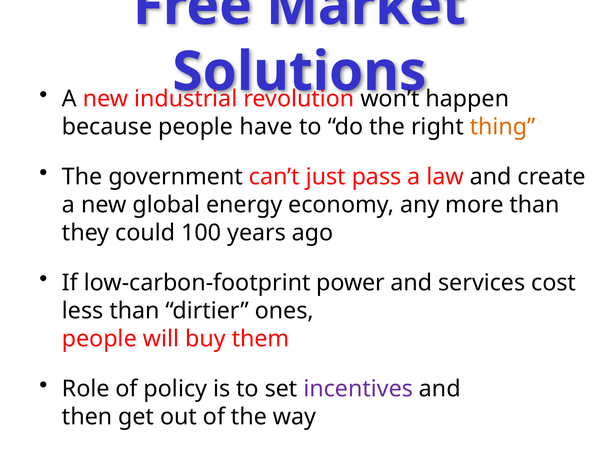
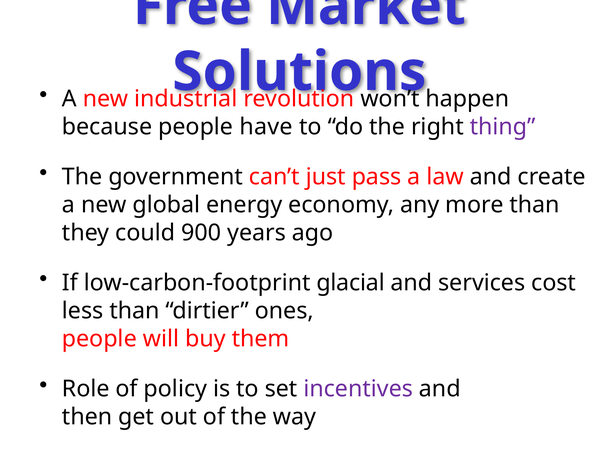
thing colour: orange -> purple
100: 100 -> 900
power: power -> glacial
